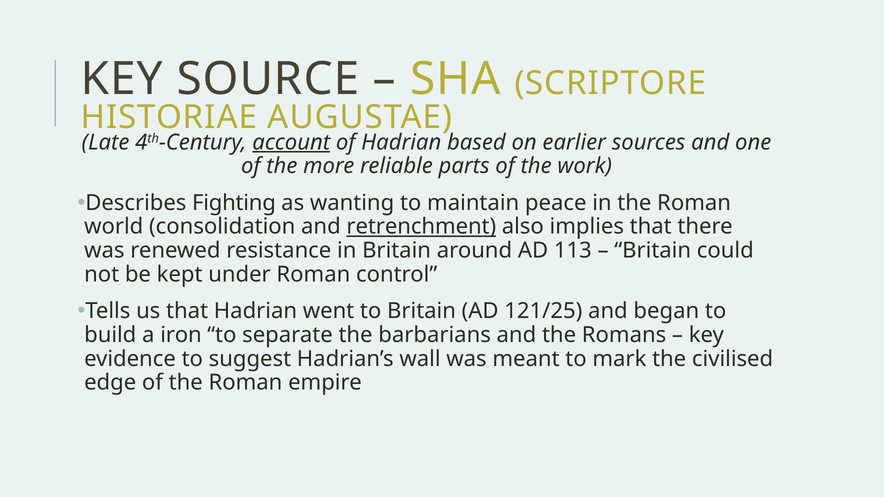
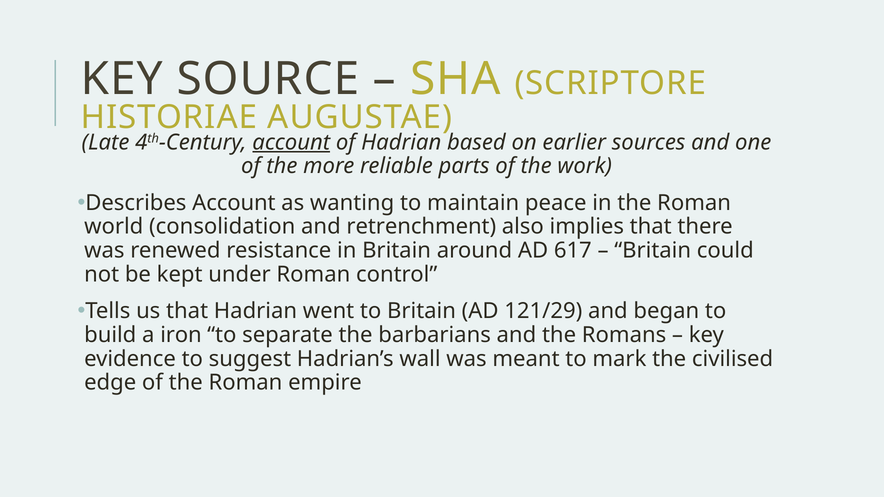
Describes Fighting: Fighting -> Account
retrenchment underline: present -> none
113: 113 -> 617
121/25: 121/25 -> 121/29
